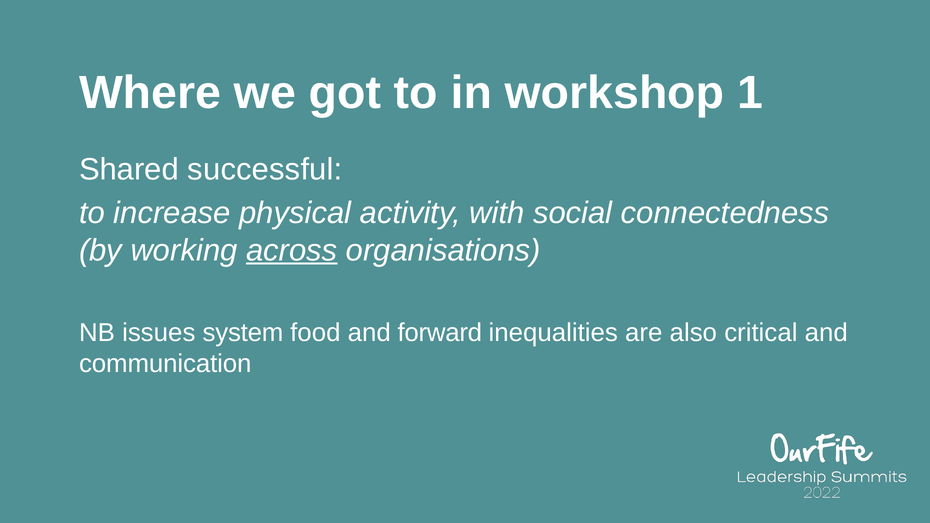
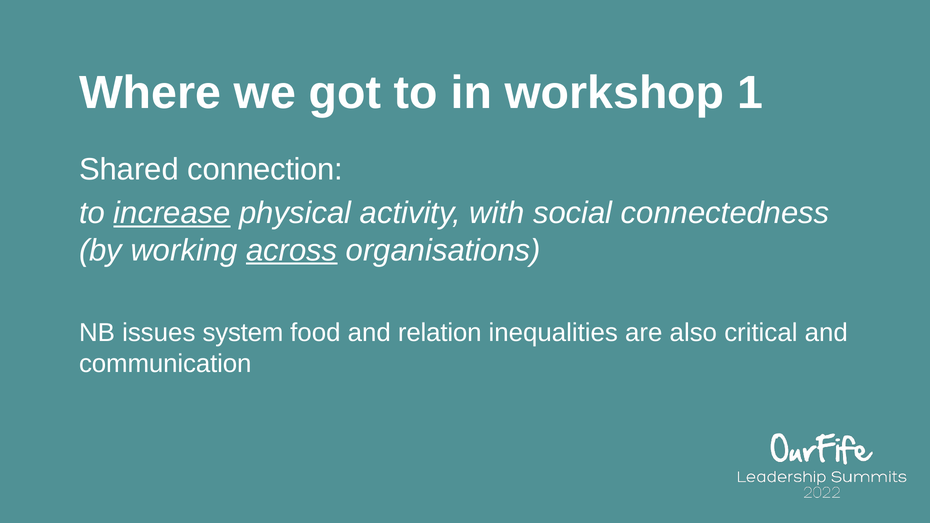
successful: successful -> connection
increase underline: none -> present
forward: forward -> relation
